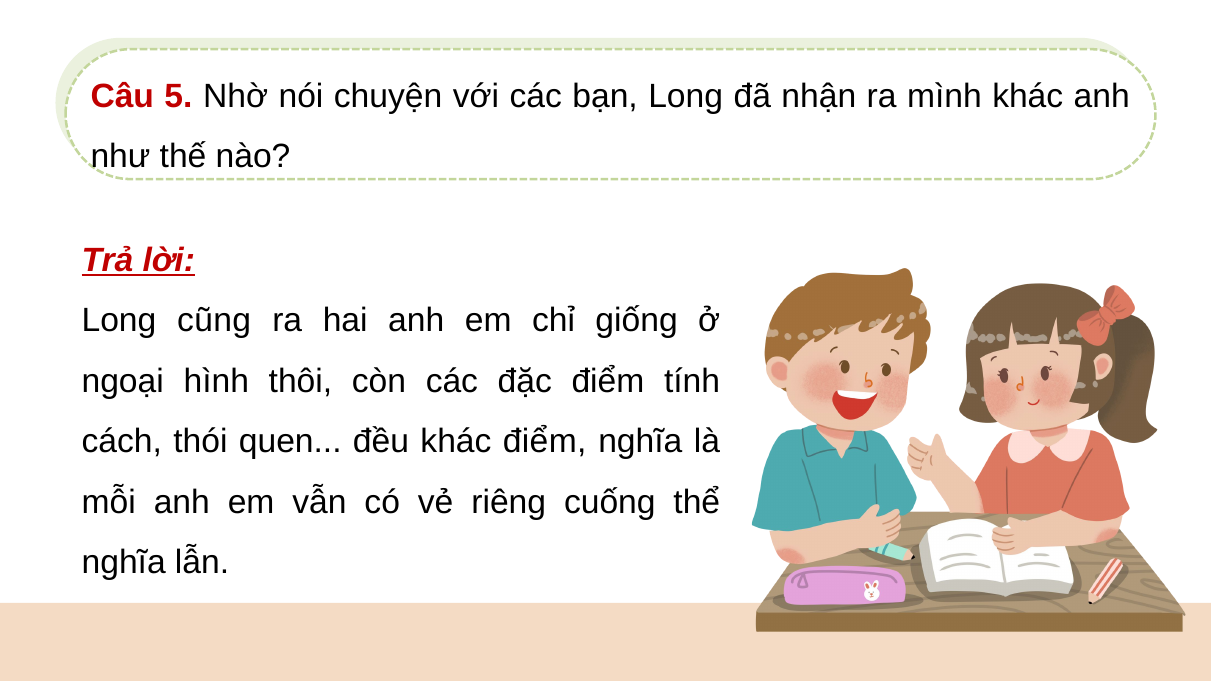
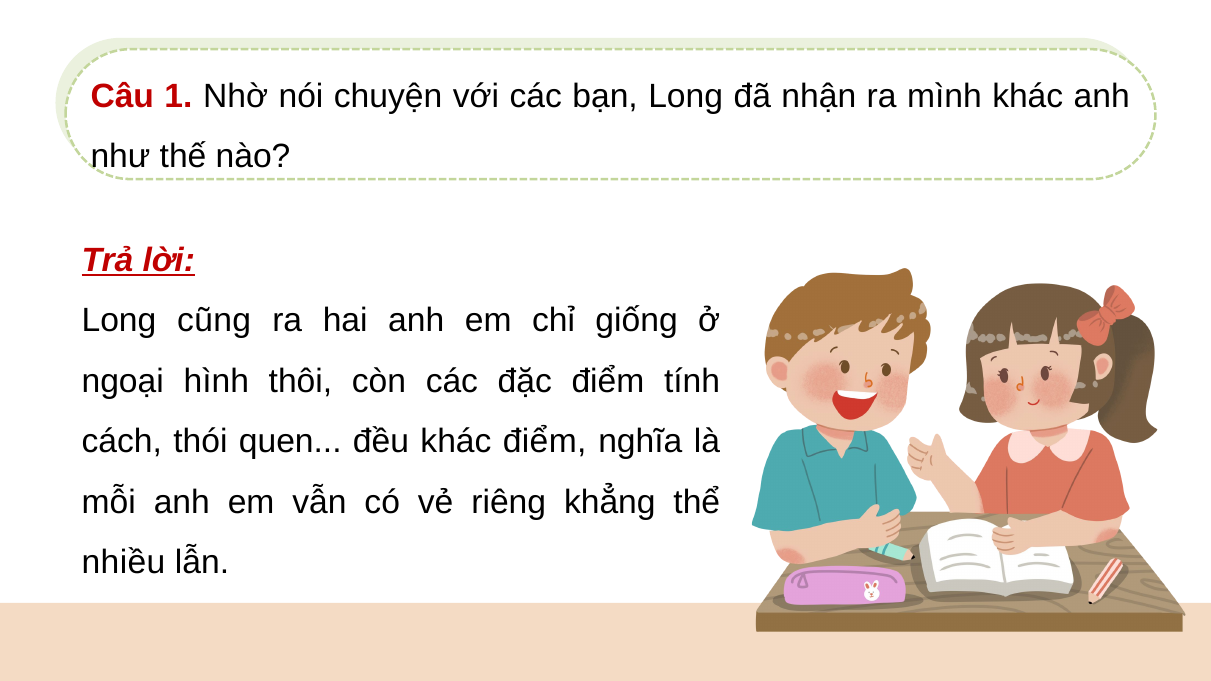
5: 5 -> 1
cuống: cuống -> khẳng
nghĩa at (124, 563): nghĩa -> nhiều
